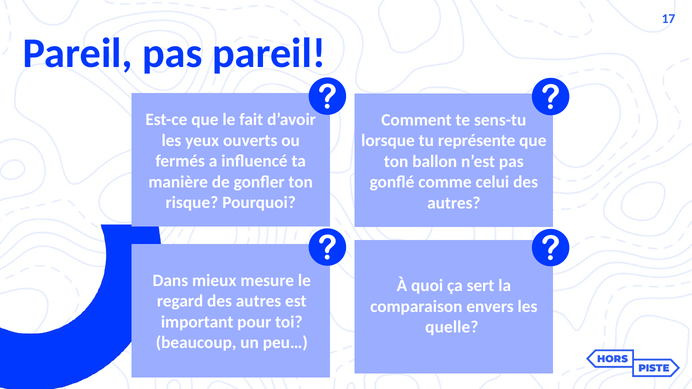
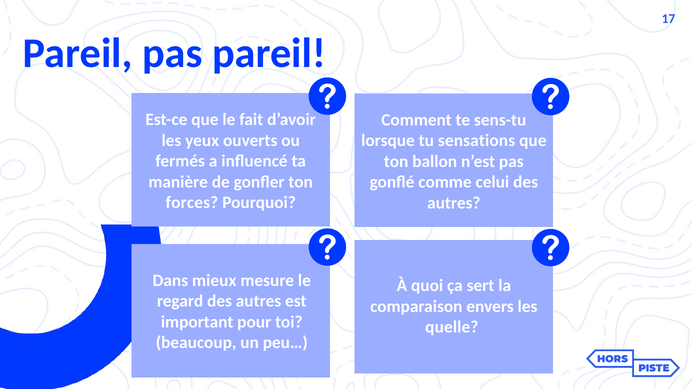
représente: représente -> sensations
risque: risque -> forces
